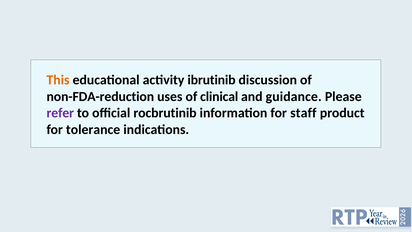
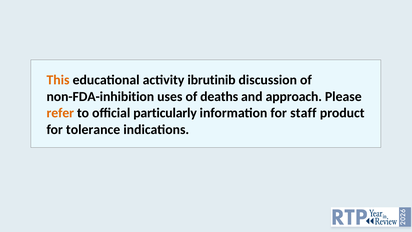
non-FDA-reduction: non-FDA-reduction -> non-FDA-inhibition
clinical: clinical -> deaths
guidance: guidance -> approach
refer colour: purple -> orange
rocbrutinib: rocbrutinib -> particularly
